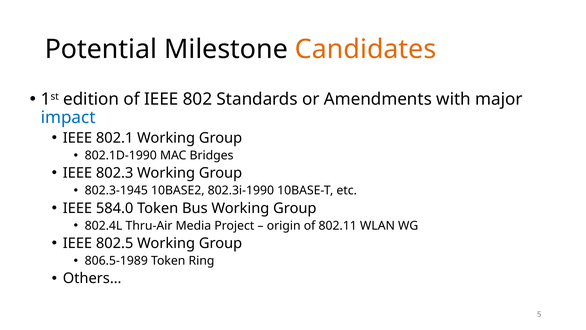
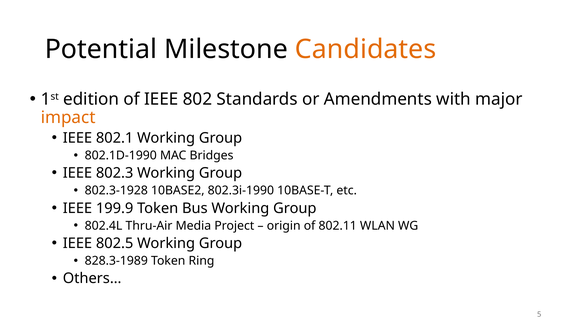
impact colour: blue -> orange
802.3-1945: 802.3-1945 -> 802.3-1928
584.0: 584.0 -> 199.9
806.5-1989: 806.5-1989 -> 828.3-1989
